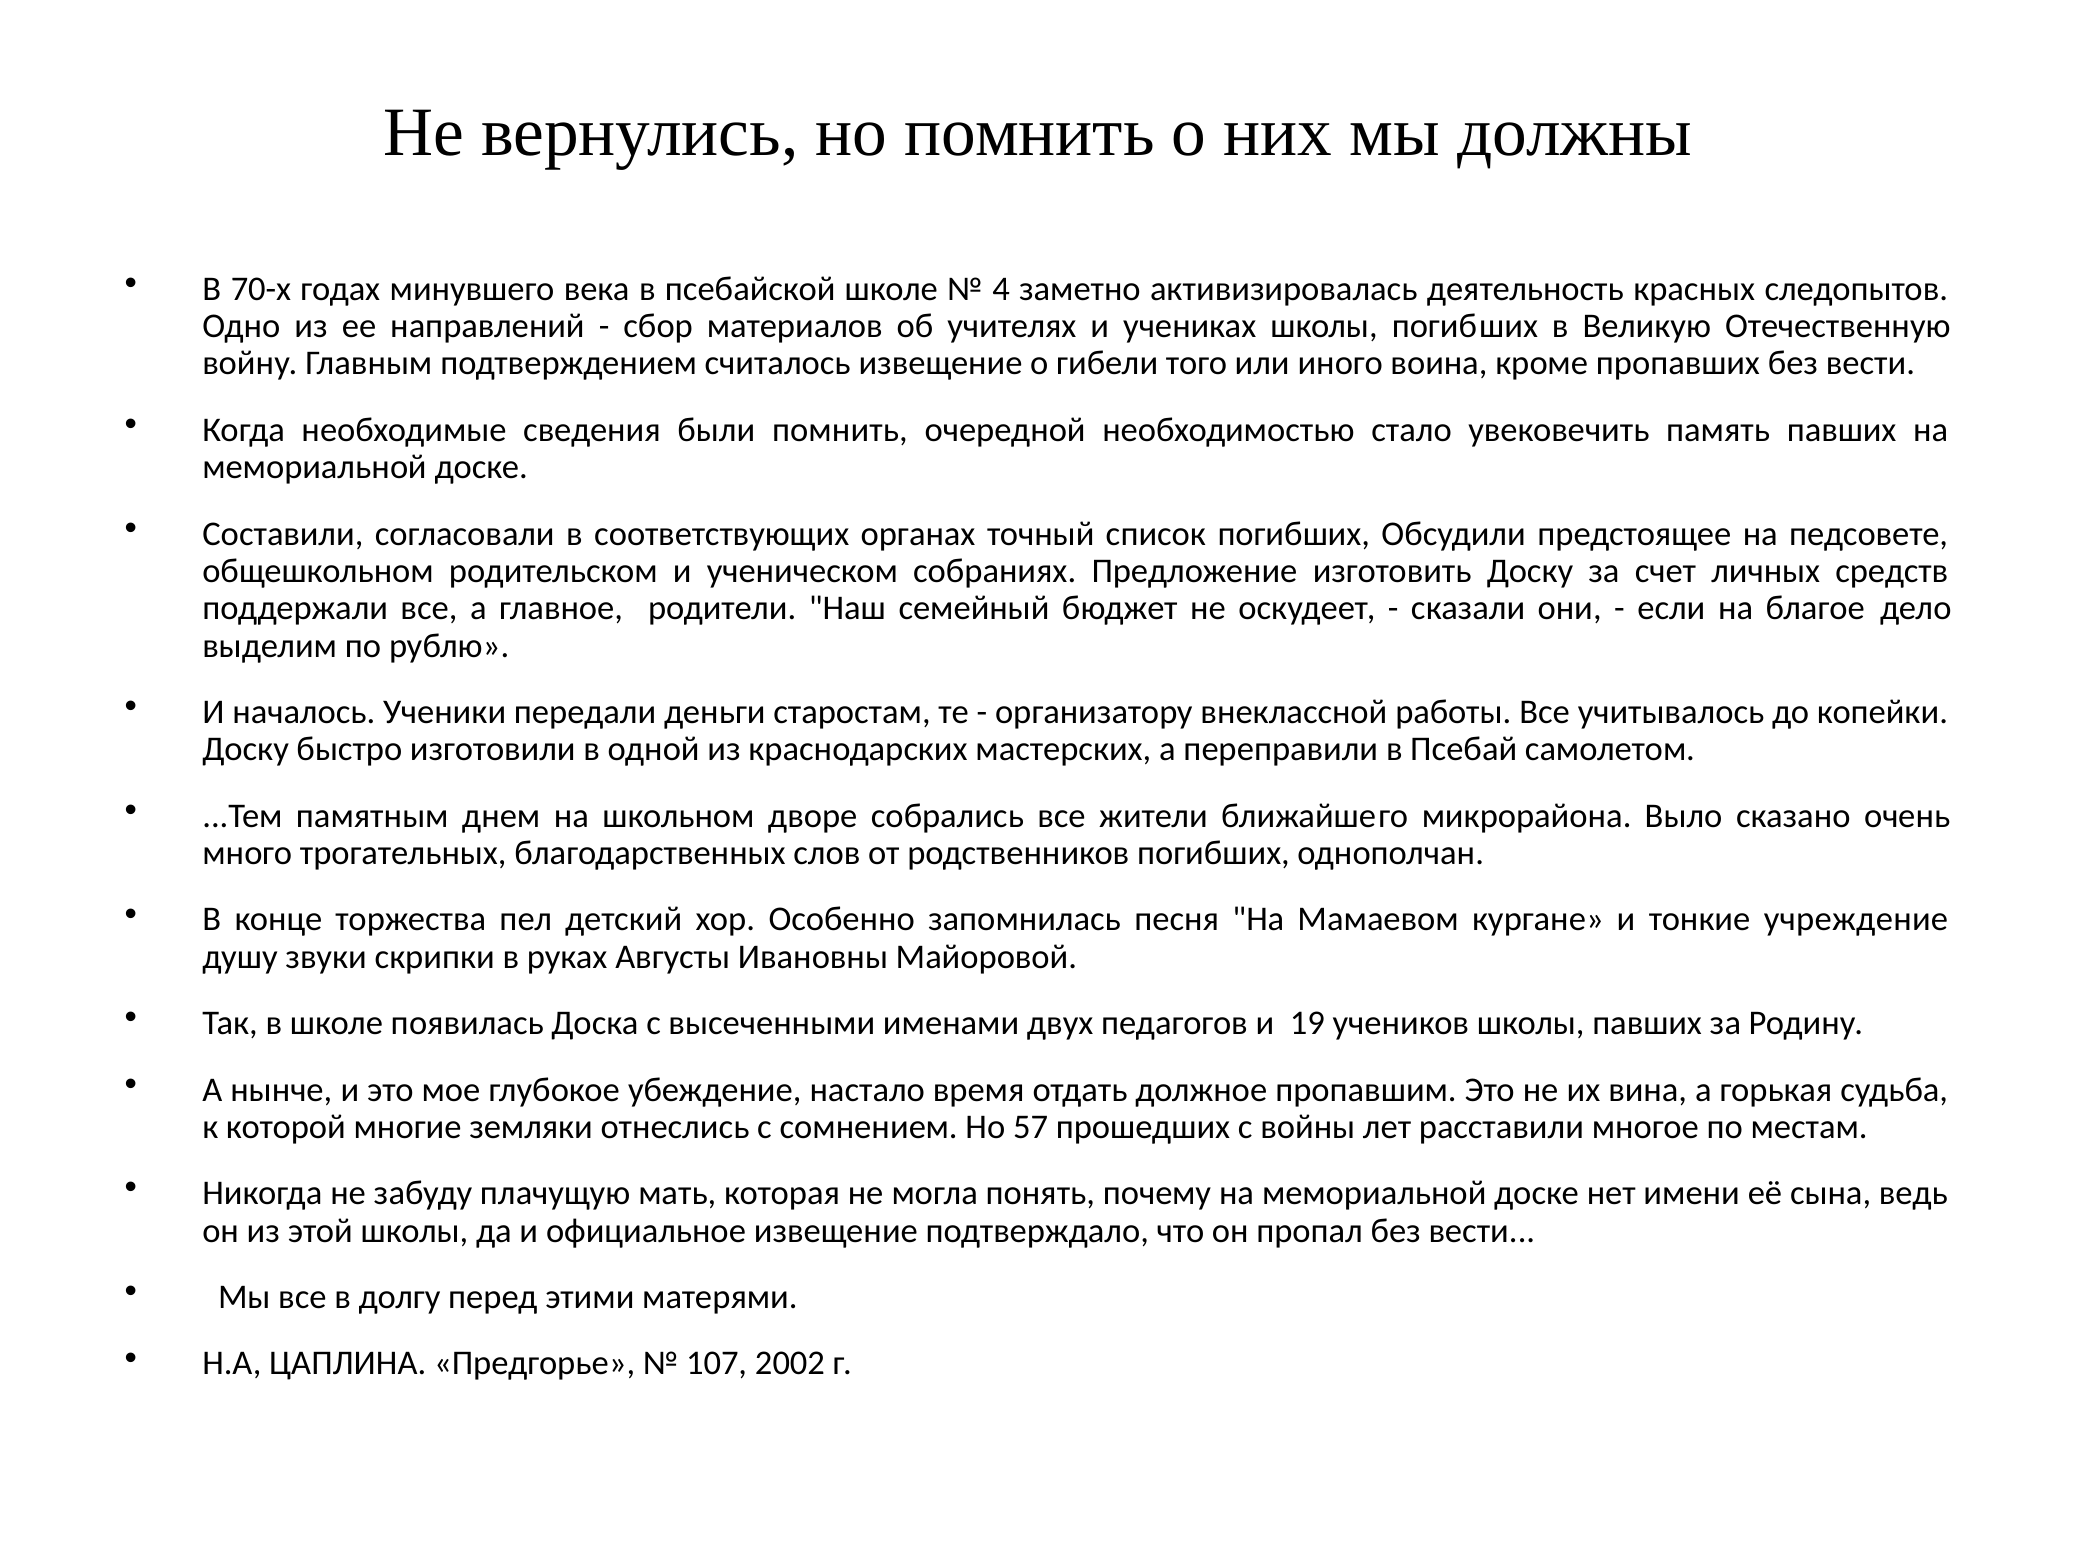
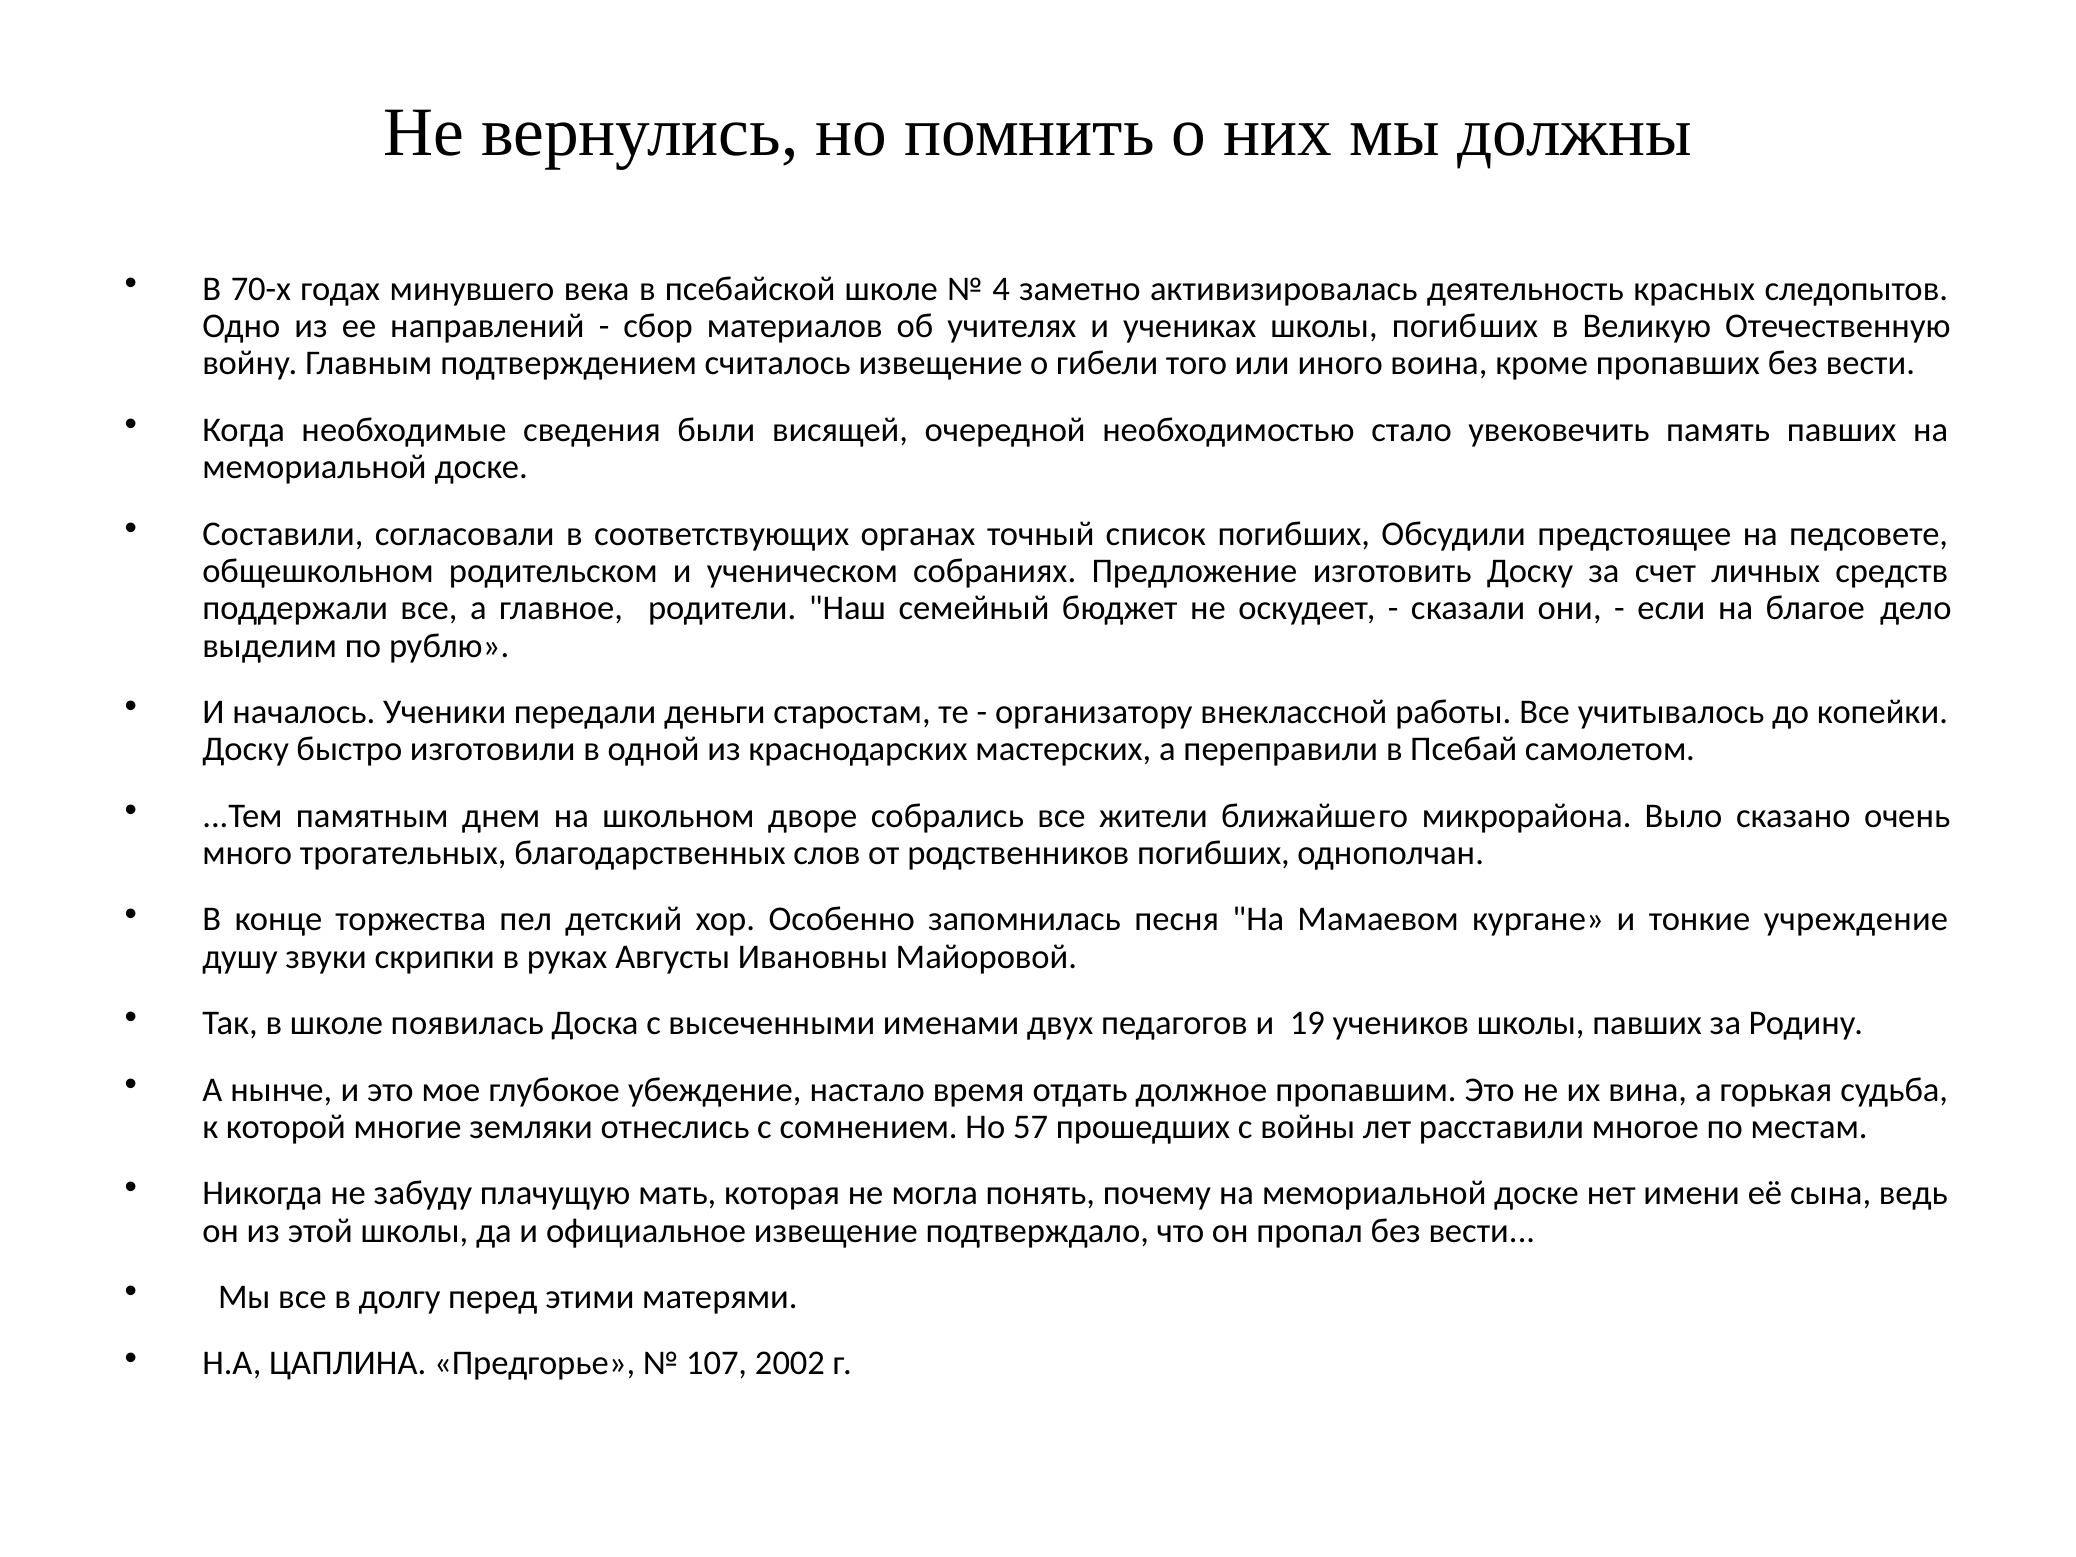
были помнить: помнить -> висящей
